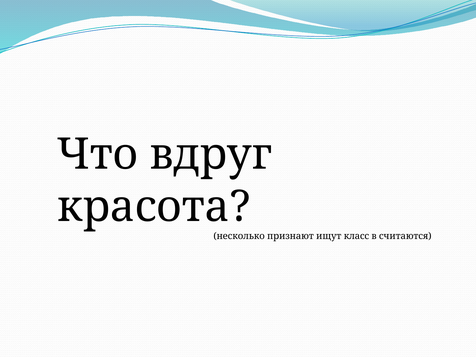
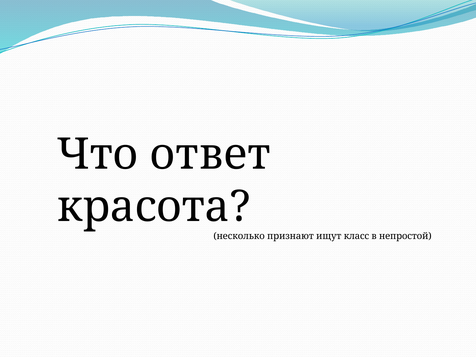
вдруг: вдруг -> ответ
считаются: считаются -> непростой
